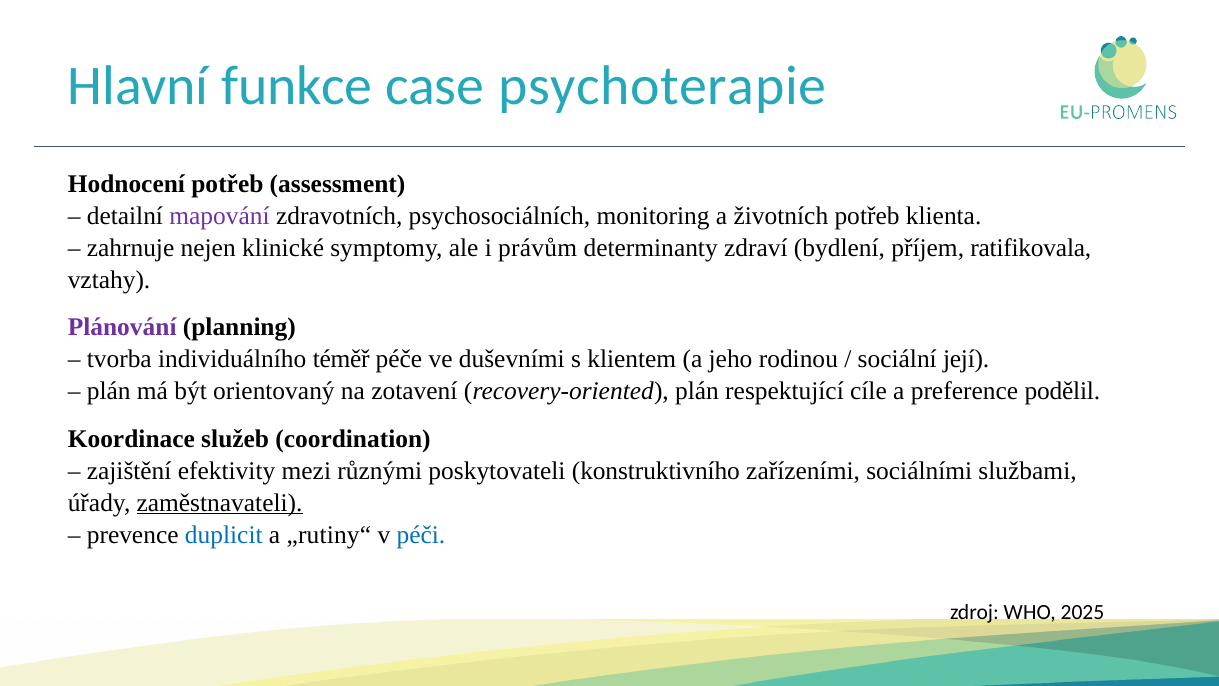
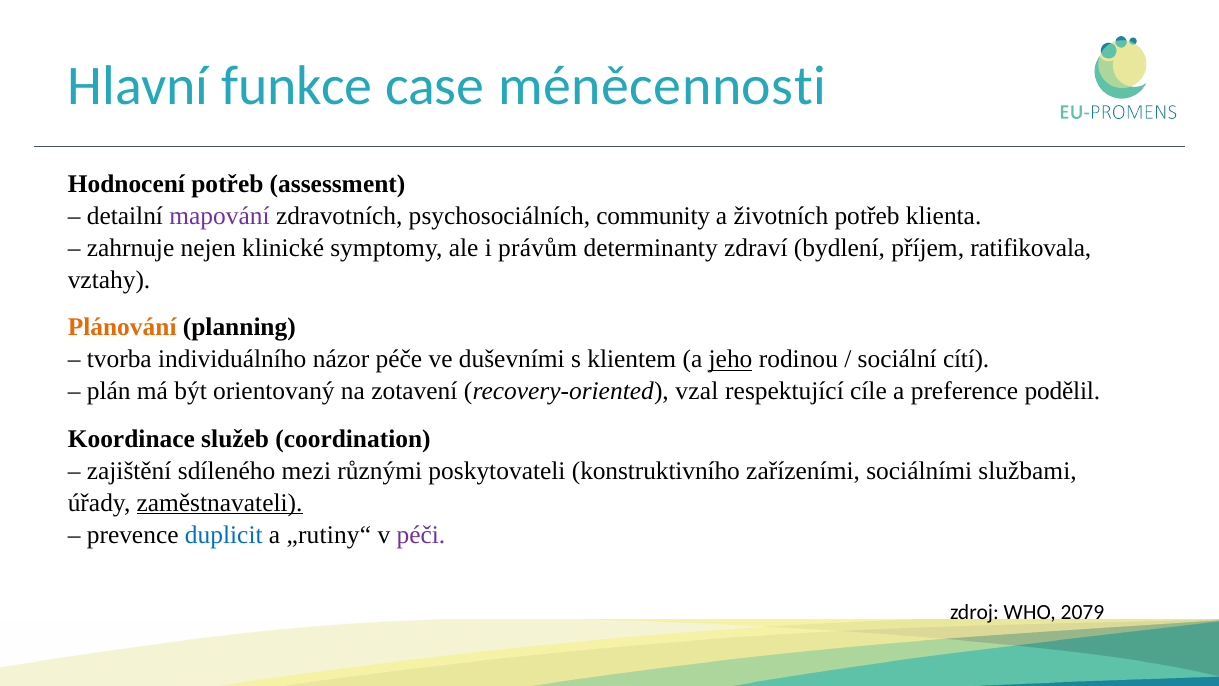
psychoterapie: psychoterapie -> méněcennosti
monitoring: monitoring -> community
Plánování colour: purple -> orange
téměř: téměř -> názor
jeho underline: none -> present
její: její -> cítí
recovery-oriented plán: plán -> vzal
efektivity: efektivity -> sdíleného
péči colour: blue -> purple
2025: 2025 -> 2079
